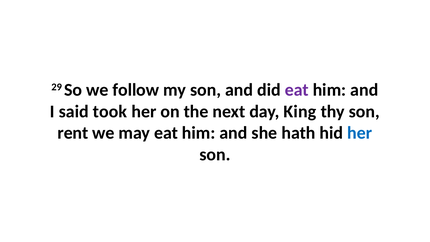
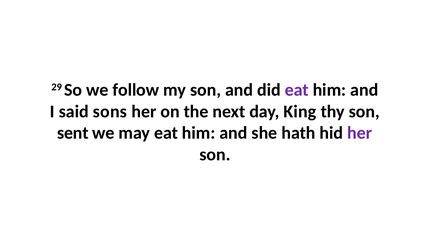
took: took -> sons
rent: rent -> sent
her at (360, 133) colour: blue -> purple
